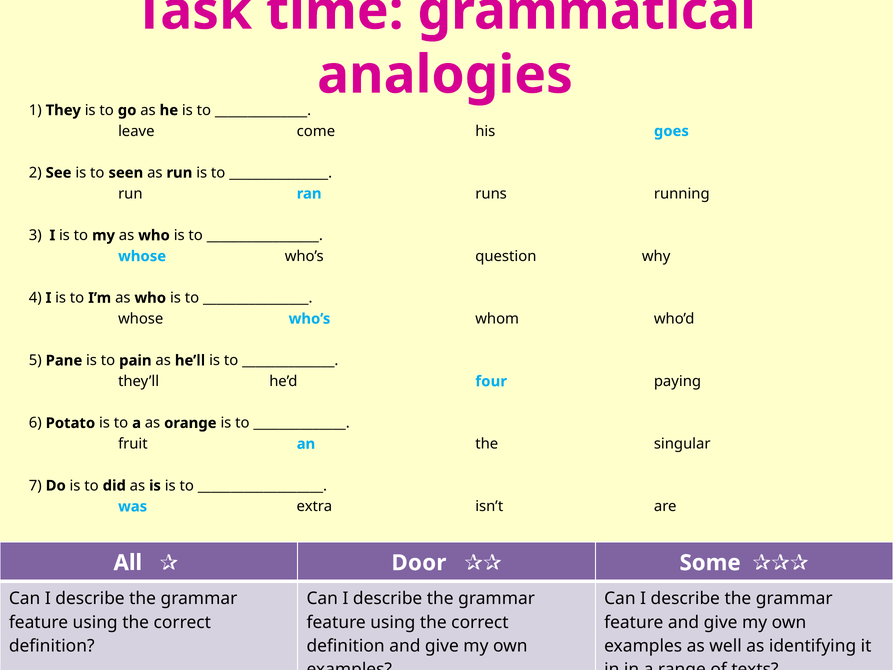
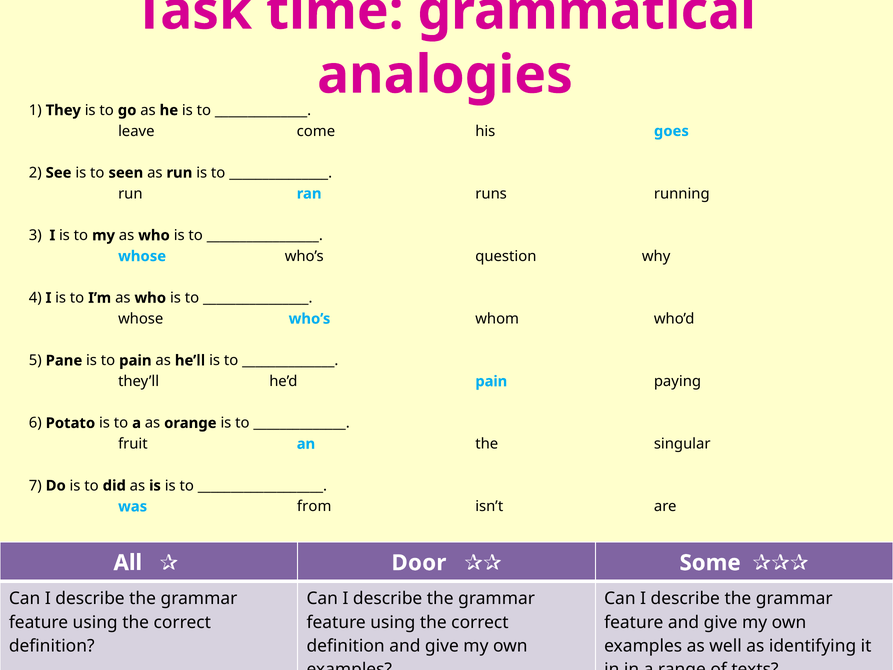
he’d four: four -> pain
extra: extra -> from
